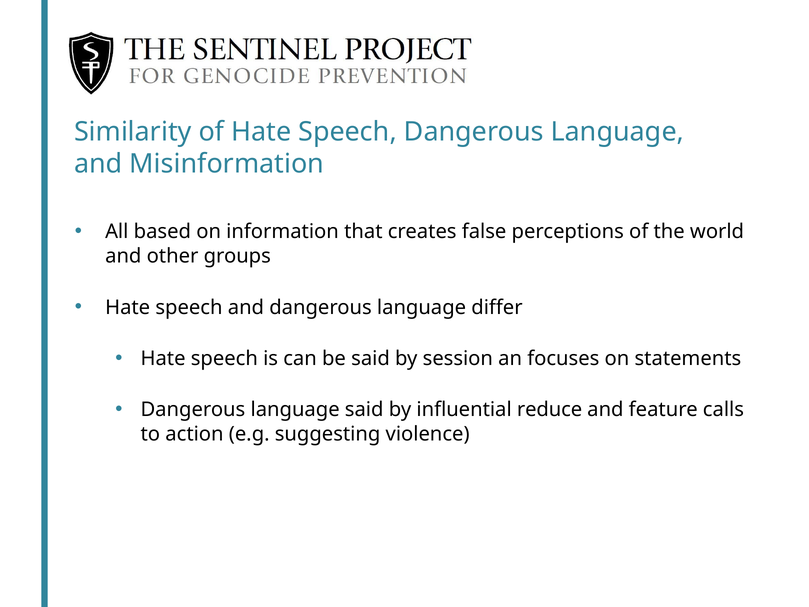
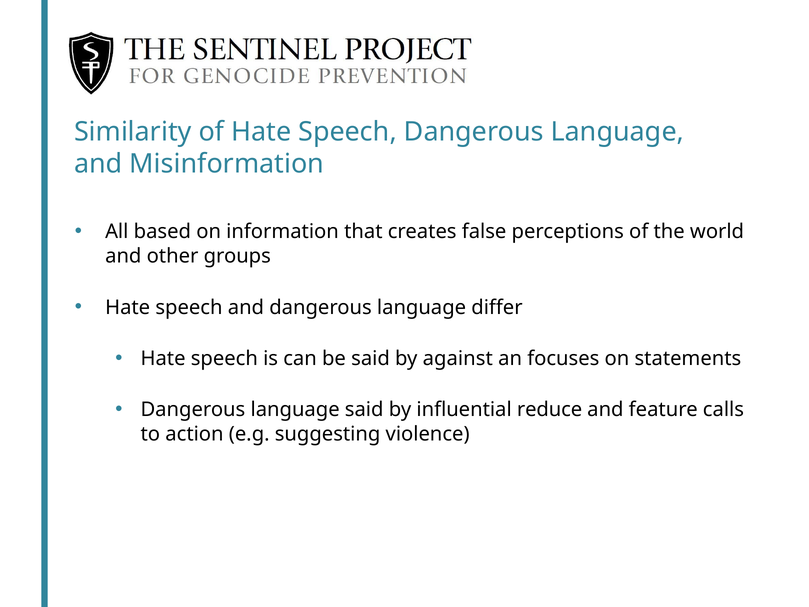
session: session -> against
